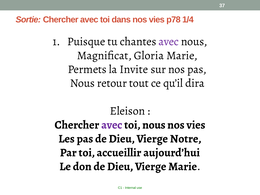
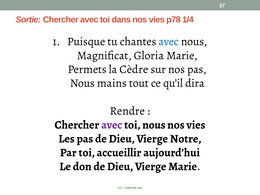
avec at (169, 42) colour: purple -> blue
Invite: Invite -> Cèdre
retour: retour -> mains
Eleison: Eleison -> Rendre
